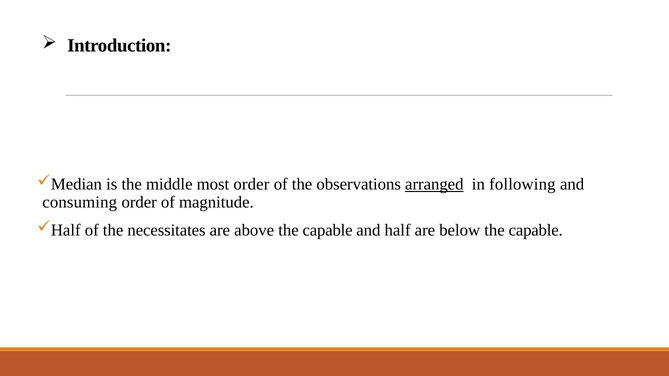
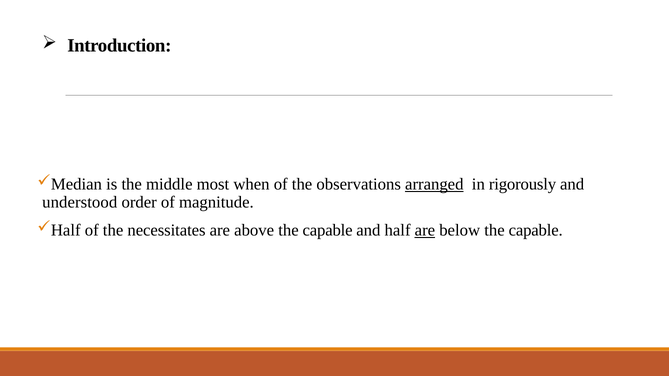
most order: order -> when
following: following -> rigorously
consuming: consuming -> understood
are at (425, 230) underline: none -> present
